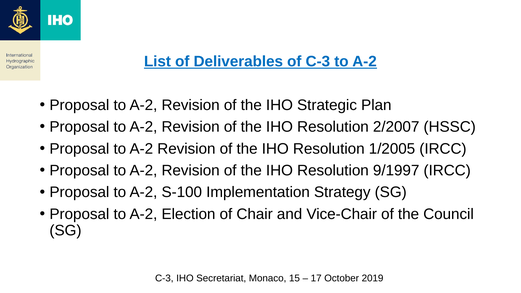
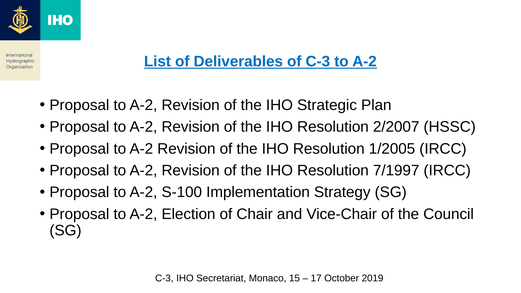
9/1997: 9/1997 -> 7/1997
